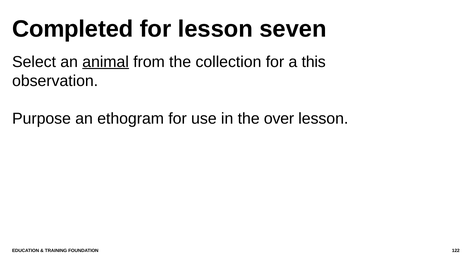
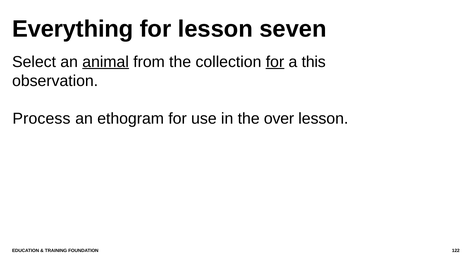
Completed: Completed -> Everything
for at (275, 62) underline: none -> present
Purpose: Purpose -> Process
